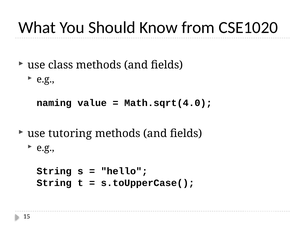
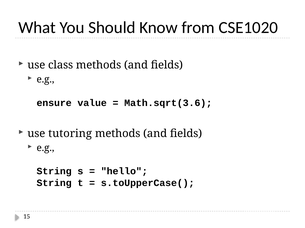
naming: naming -> ensure
Math.sqrt(4.0: Math.sqrt(4.0 -> Math.sqrt(3.6
